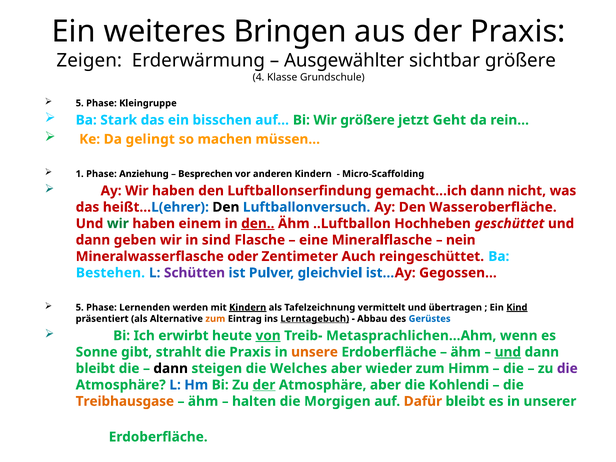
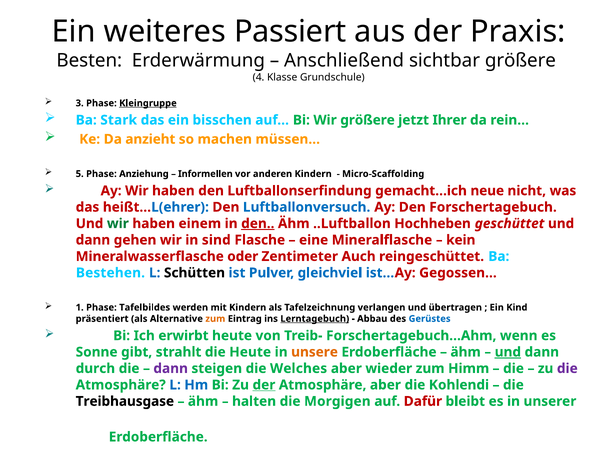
Bringen: Bringen -> Passiert
Zeigen: Zeigen -> Besten
Ausgewählter: Ausgewählter -> Anschließend
5 at (80, 103): 5 -> 3
Kleingruppe underline: none -> present
Geht: Geht -> Ihrer
gelingt: gelingt -> anzieht
1: 1 -> 5
Besprechen: Besprechen -> Informellen
gemacht…ich dann: dann -> neue
Den at (226, 207) colour: black -> red
Wasseroberfläche: Wasseroberfläche -> Forschertagebuch
geben: geben -> gehen
nein: nein -> kein
Schütten colour: purple -> black
5 at (80, 307): 5 -> 1
Lernenden: Lernenden -> Tafelbildes
Kindern at (248, 307) underline: present -> none
vermittelt: vermittelt -> verlangen
Kind underline: present -> none
von underline: present -> none
Metasprachlichen…Ahm: Metasprachlichen…Ahm -> Forschertagebuch…Ahm
die Praxis: Praxis -> Heute
bleibt at (95, 368): bleibt -> durch
dann at (171, 368) colour: black -> purple
Treibhausgase colour: orange -> black
Dafür colour: orange -> red
